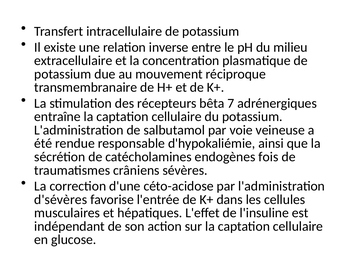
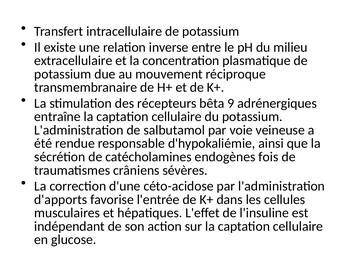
7: 7 -> 9
d'sévères: d'sévères -> d'apports
